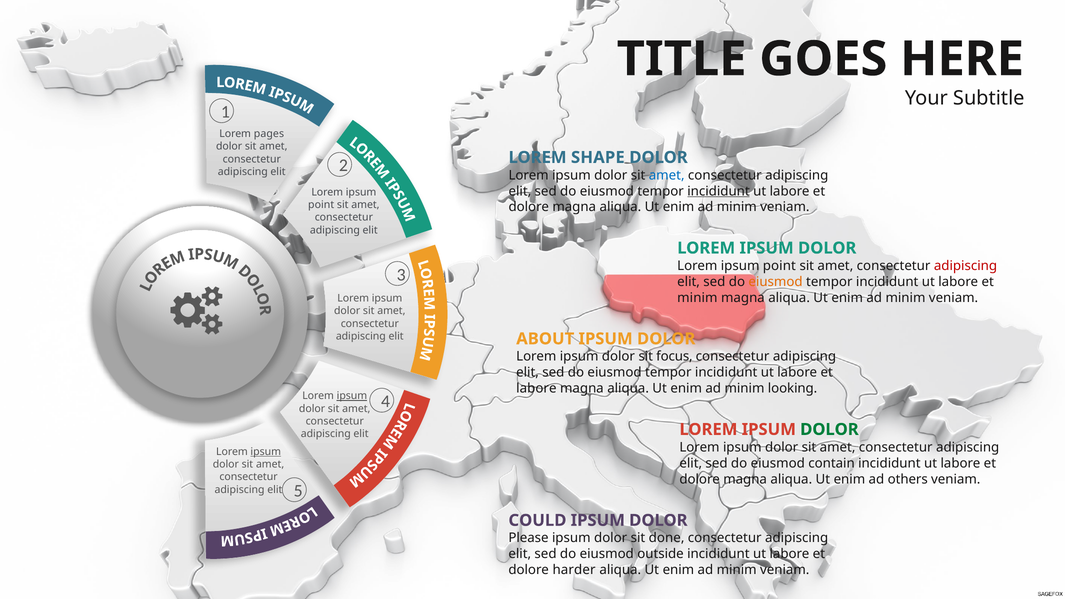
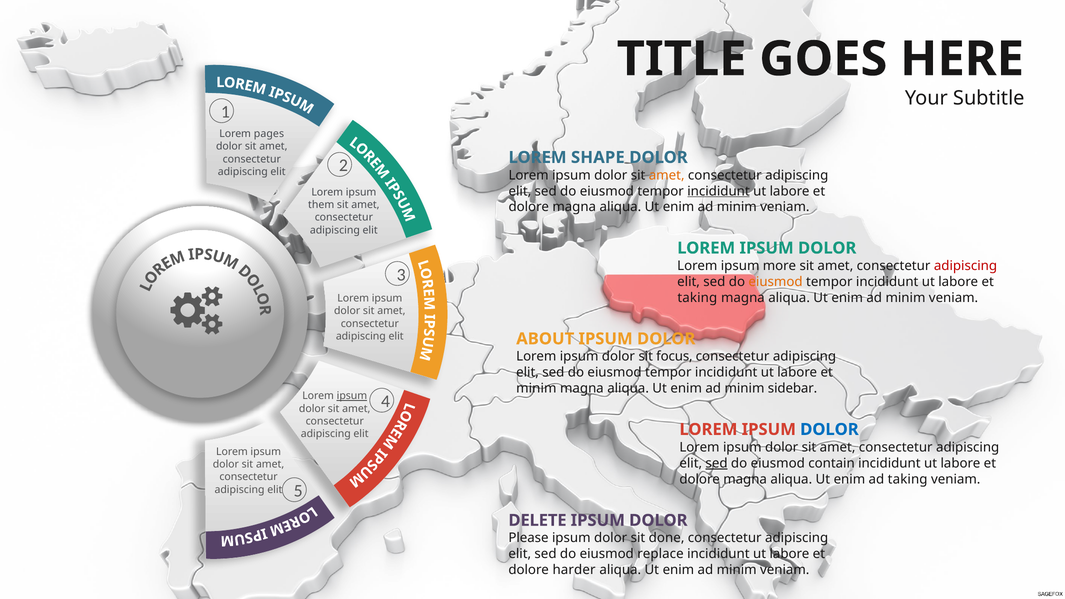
amet at (667, 175) colour: blue -> orange
point at (321, 205): point -> them
point at (779, 266): point -> more
minim at (697, 298): minim -> taking
labore at (536, 389): labore -> minim
looking: looking -> sidebar
DOLOR at (829, 429) colour: green -> blue
ipsum at (266, 452) underline: present -> none
sed at (717, 463) underline: none -> present
ad others: others -> taking
COULD: COULD -> DELETE
outside: outside -> replace
